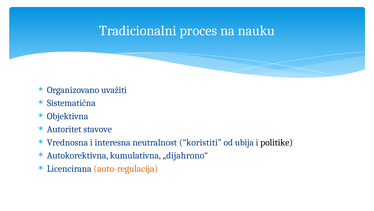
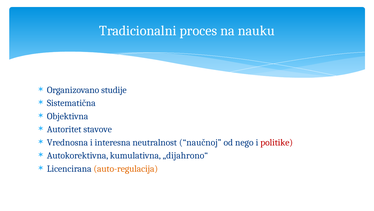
uvažiti: uvažiti -> studije
koristiti: koristiti -> naučnoj
ubija: ubija -> nego
politike colour: black -> red
